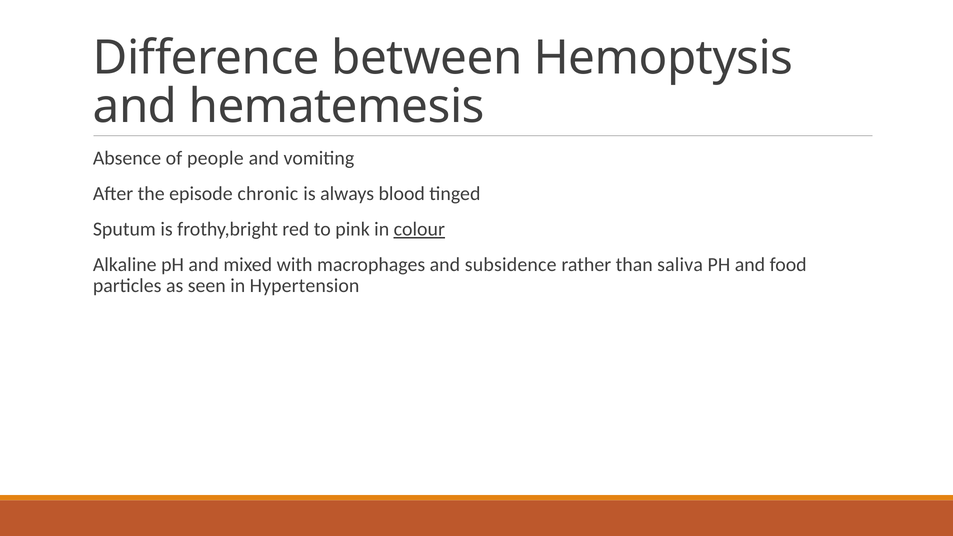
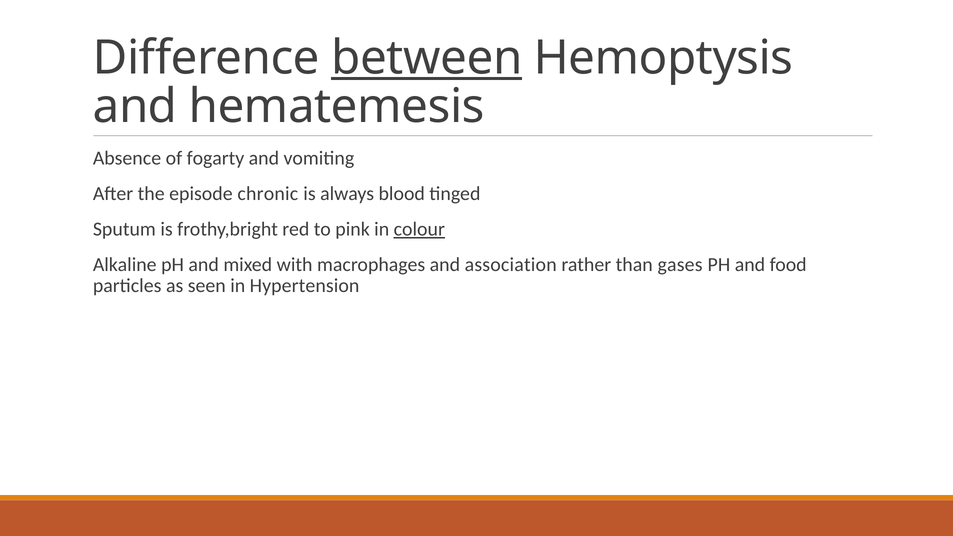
between underline: none -> present
people: people -> fogarty
subsidence: subsidence -> association
saliva: saliva -> gases
